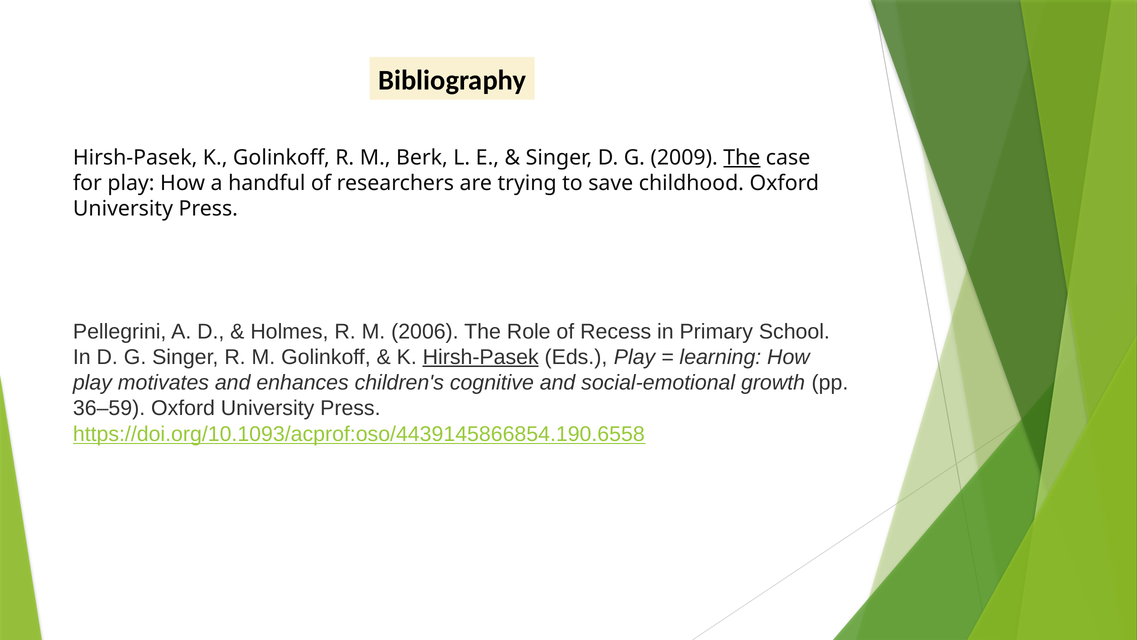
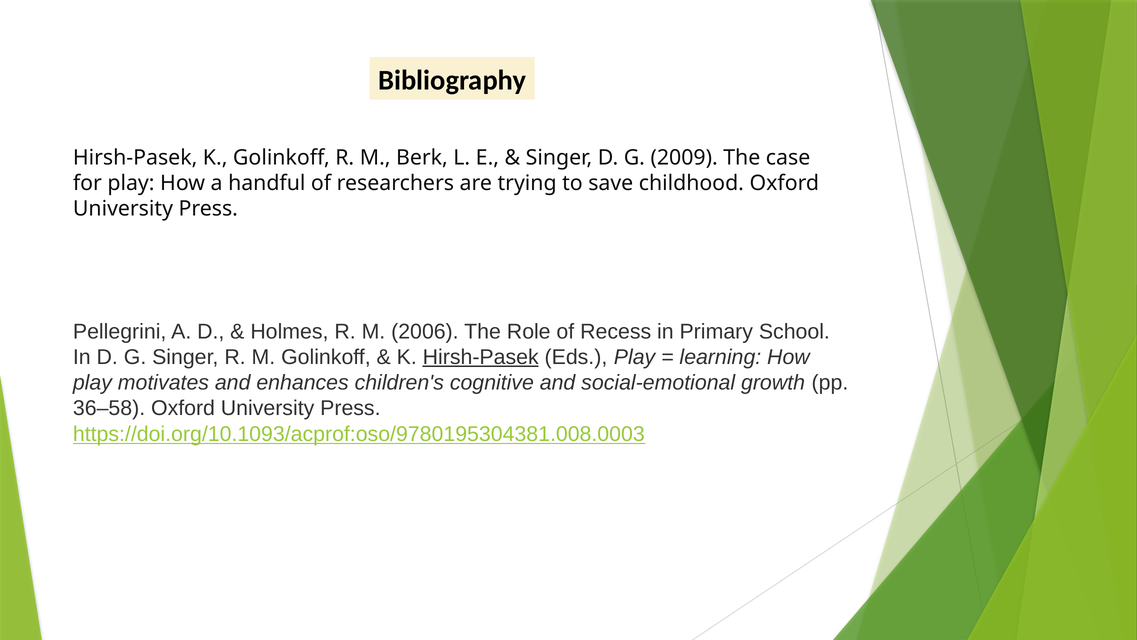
The at (742, 157) underline: present -> none
36–59: 36–59 -> 36–58
https://doi.org/10.1093/acprof:oso/4439145866854.190.6558: https://doi.org/10.1093/acprof:oso/4439145866854.190.6558 -> https://doi.org/10.1093/acprof:oso/9780195304381.008.0003
